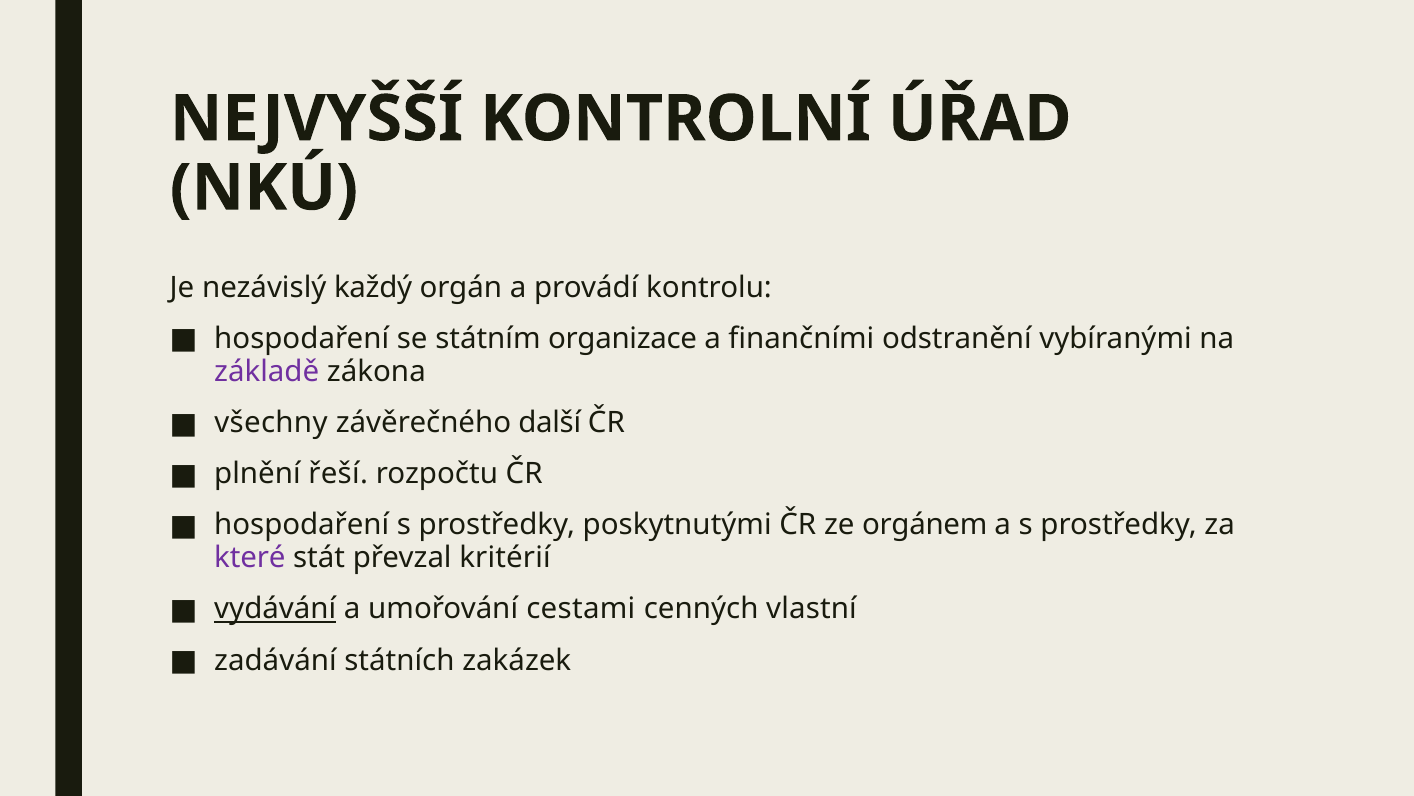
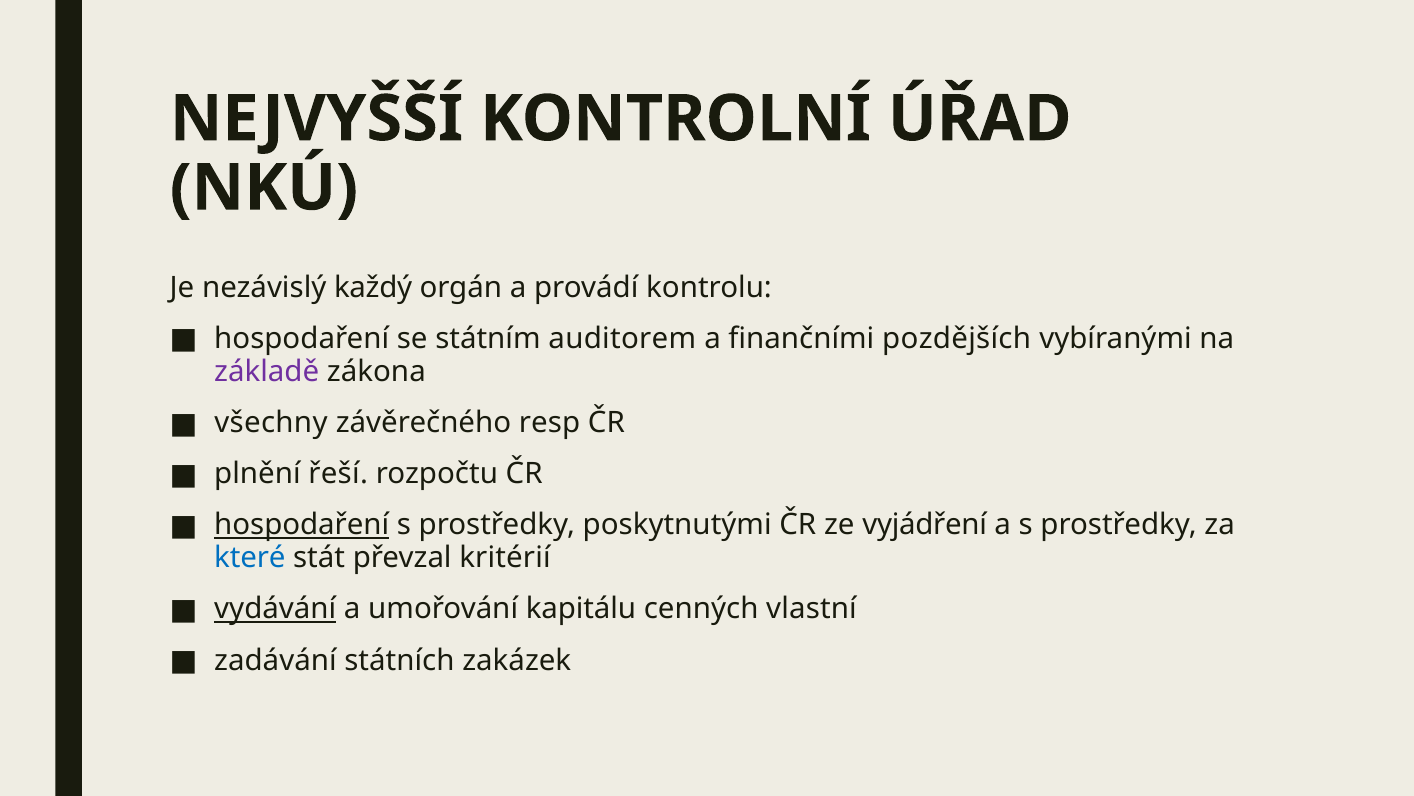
organizace: organizace -> auditorem
odstranění: odstranění -> pozdějších
další: další -> resp
hospodaření at (302, 525) underline: none -> present
orgánem: orgánem -> vyjádření
které colour: purple -> blue
cestami: cestami -> kapitálu
